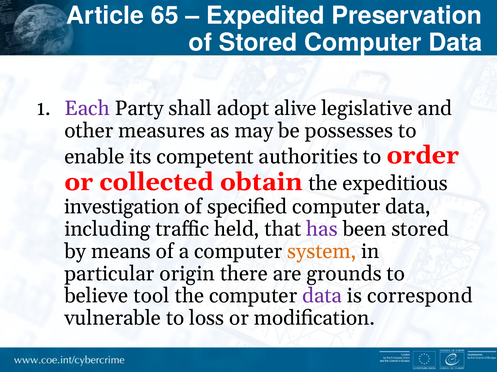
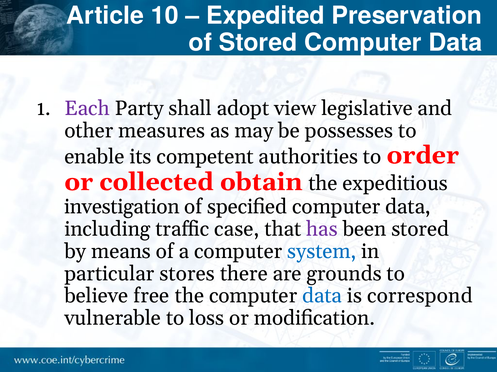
65: 65 -> 10
alive: alive -> view
held: held -> case
system colour: orange -> blue
origin: origin -> stores
tool: tool -> free
data at (322, 296) colour: purple -> blue
